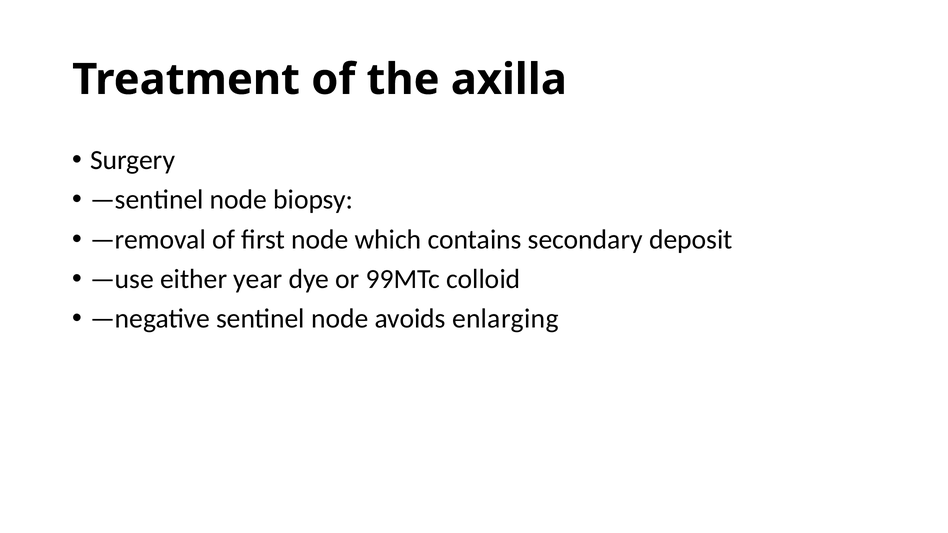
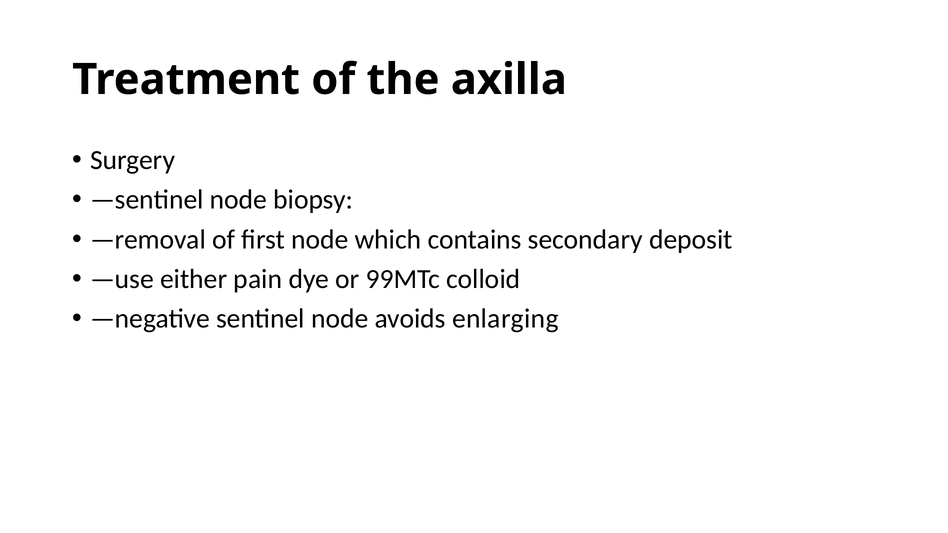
year: year -> pain
